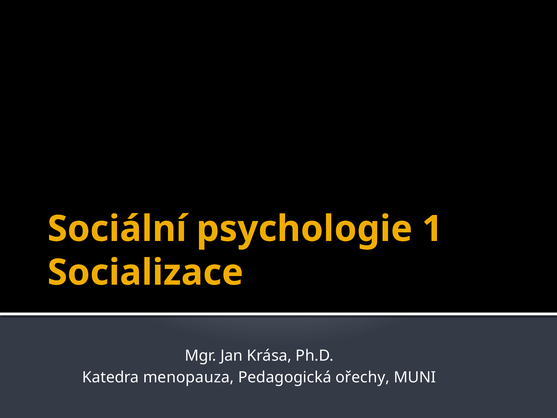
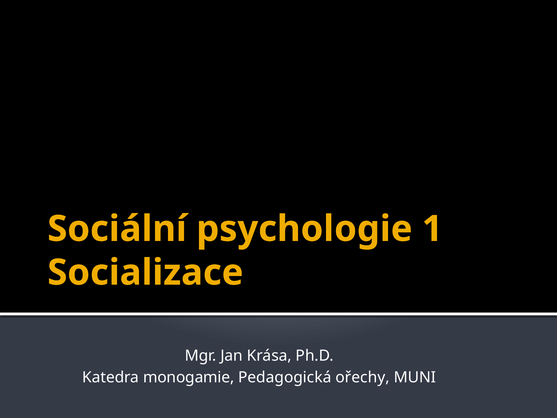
menopauza: menopauza -> monogamie
